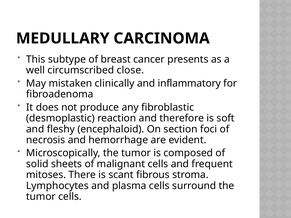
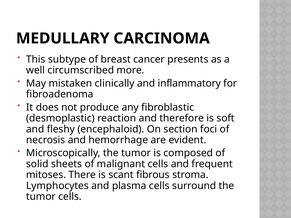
close: close -> more
